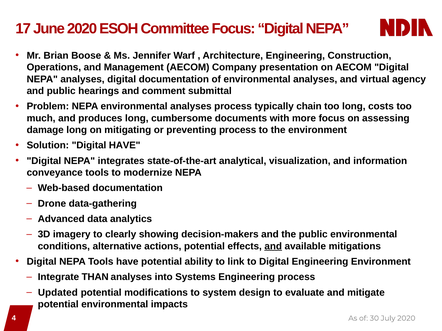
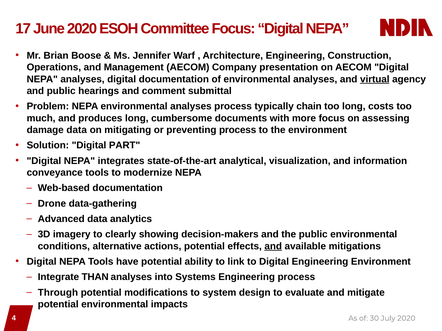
virtual underline: none -> present
damage long: long -> data
Digital HAVE: HAVE -> PART
Updated: Updated -> Through
